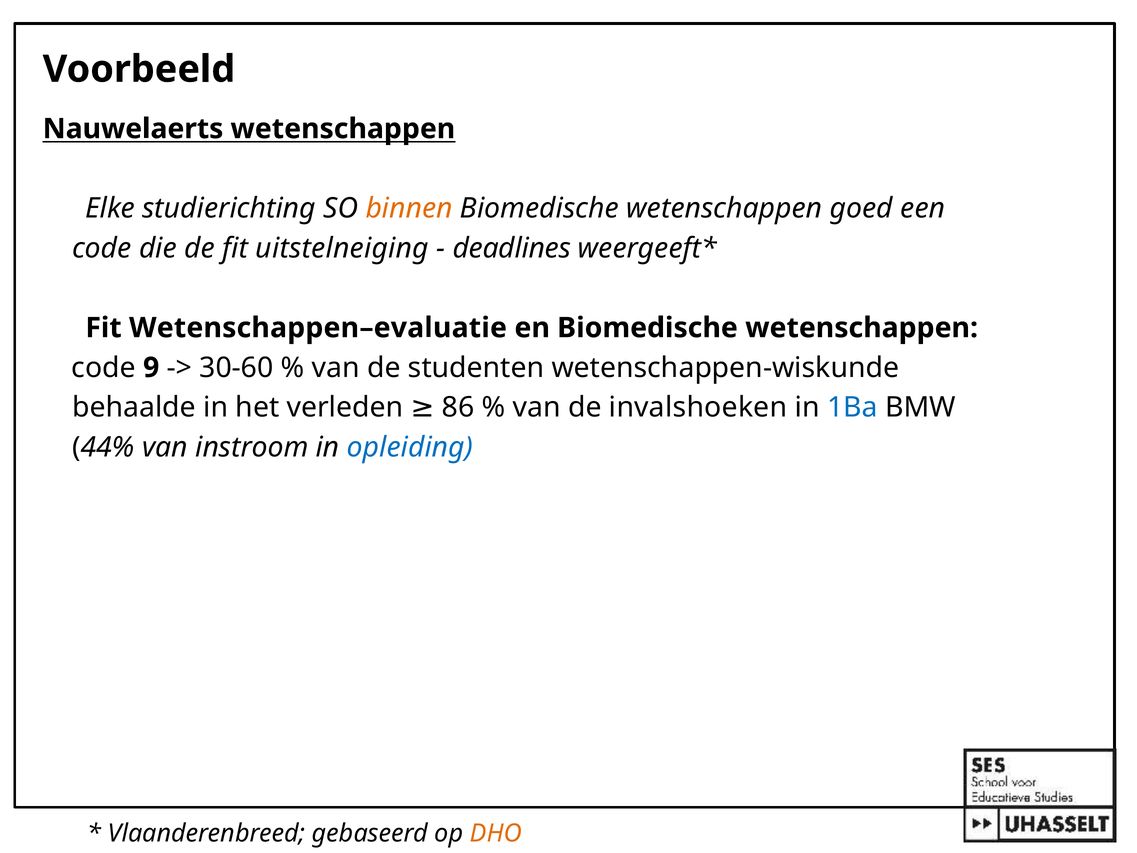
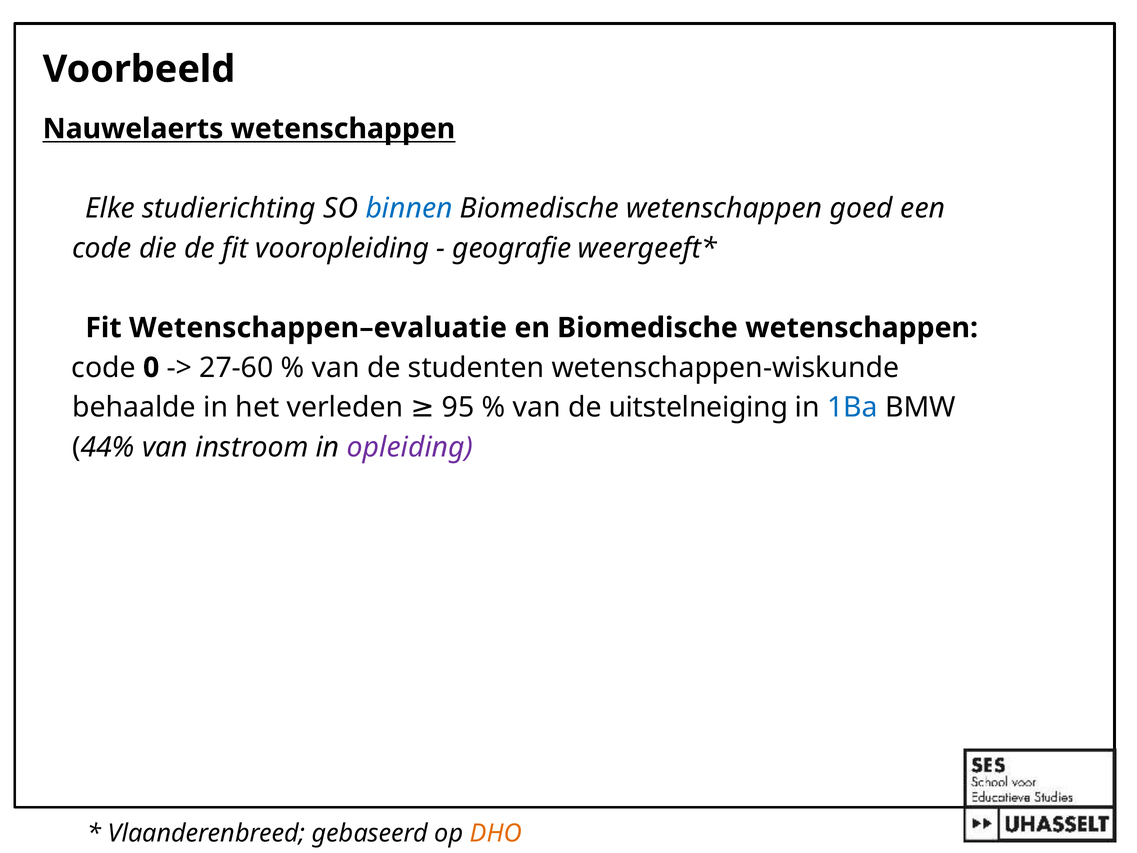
binnen colour: orange -> blue
uitstelneiging: uitstelneiging -> vooropleiding
deadlines: deadlines -> geografie
9: 9 -> 0
30-60: 30-60 -> 27-60
86: 86 -> 95
invalshoeken: invalshoeken -> uitstelneiging
opleiding colour: blue -> purple
